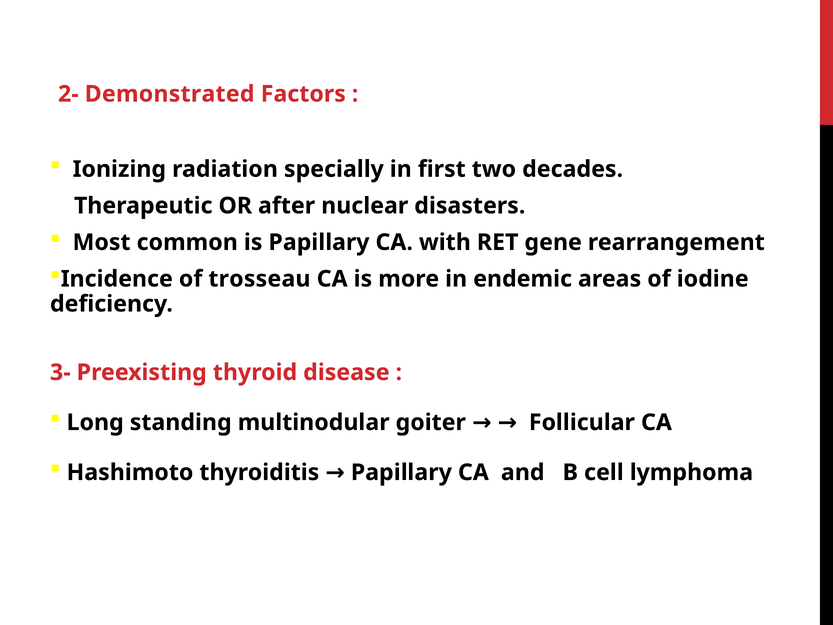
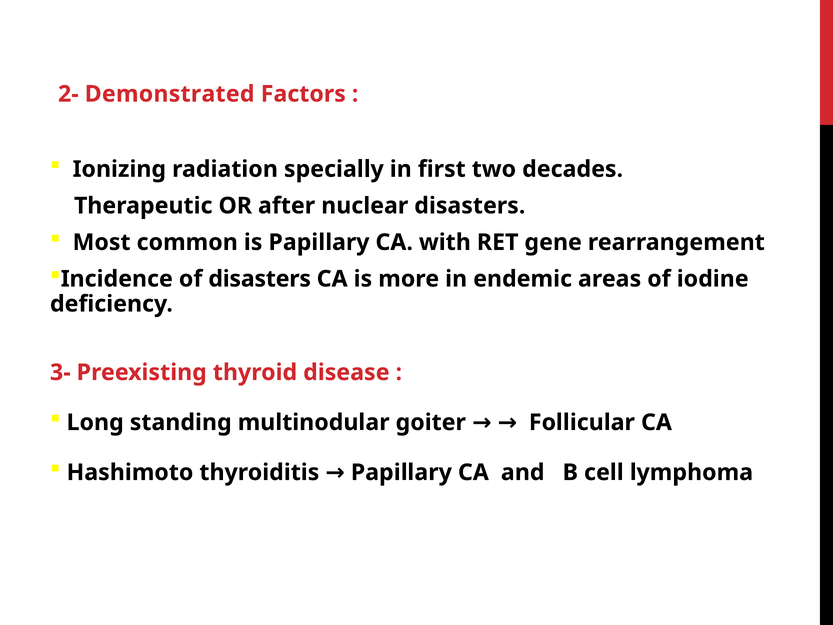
of trosseau: trosseau -> disasters
